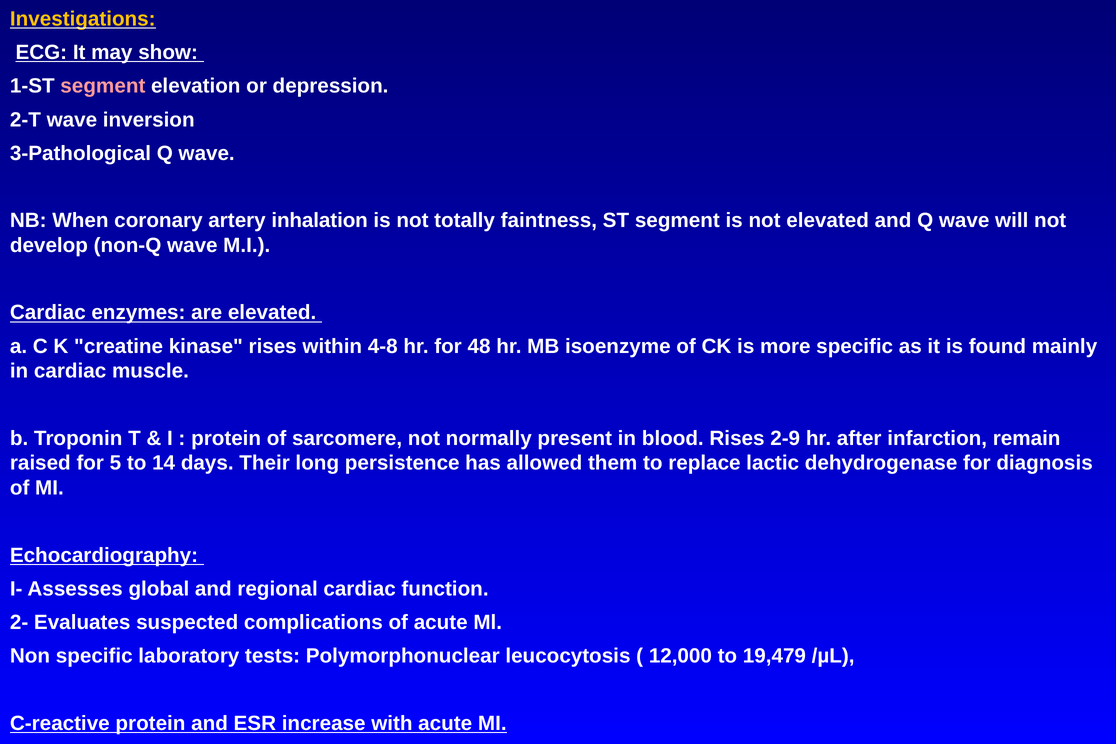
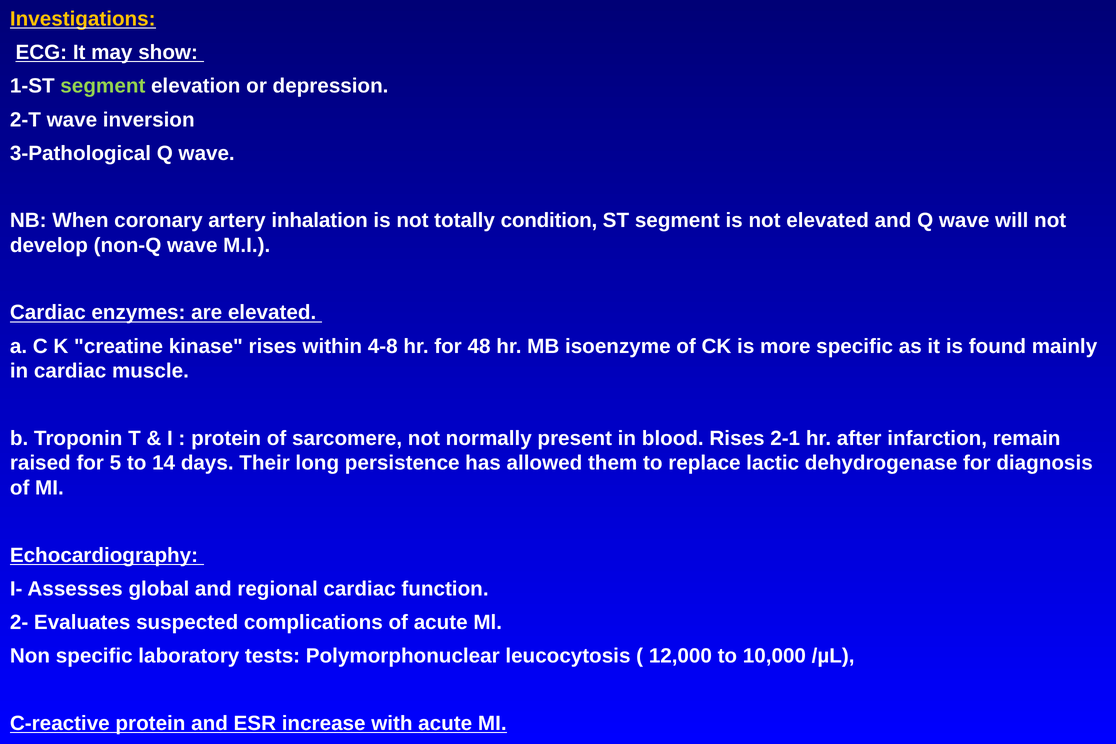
segment at (103, 86) colour: pink -> light green
faintness: faintness -> condition
2-9: 2-9 -> 2-1
19,479: 19,479 -> 10,000
